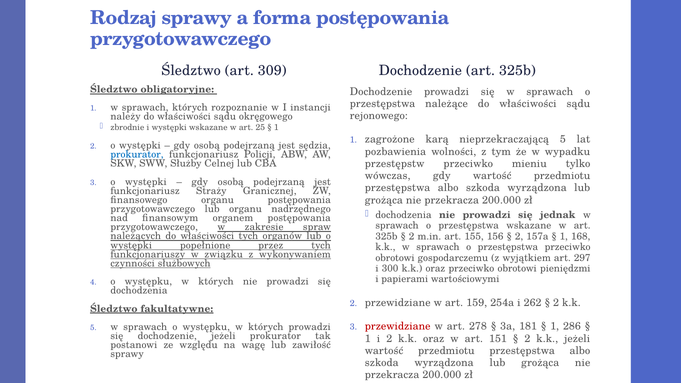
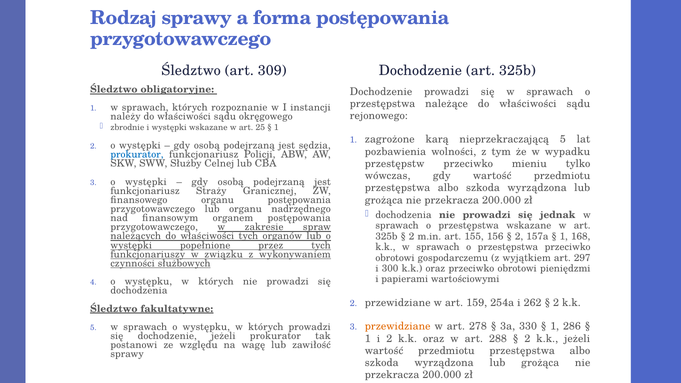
przewidziane at (398, 326) colour: red -> orange
181: 181 -> 330
151: 151 -> 288
